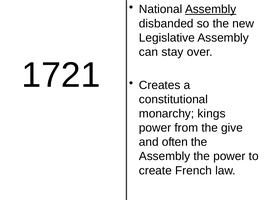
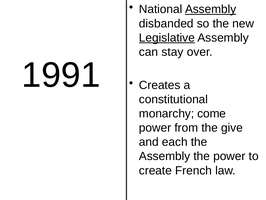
Legislative underline: none -> present
1721: 1721 -> 1991
kings: kings -> come
often: often -> each
